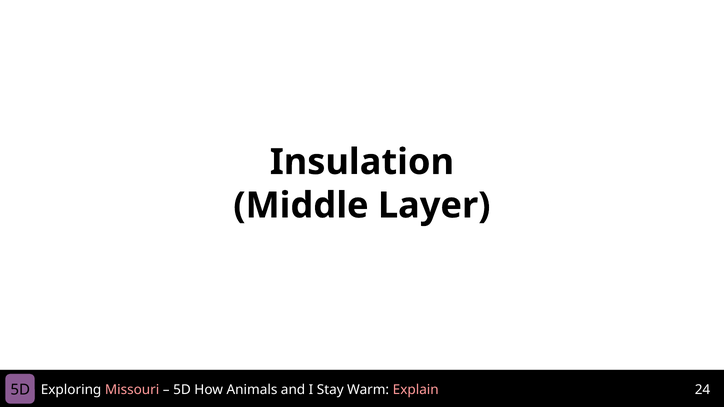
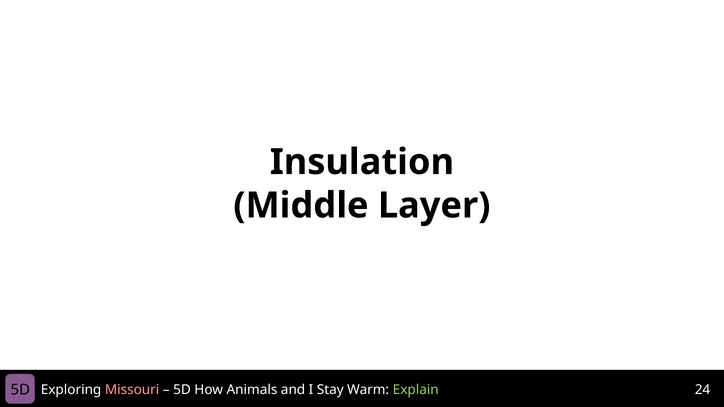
Explain colour: pink -> light green
